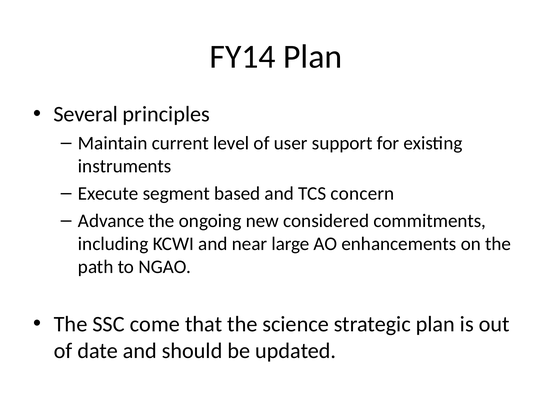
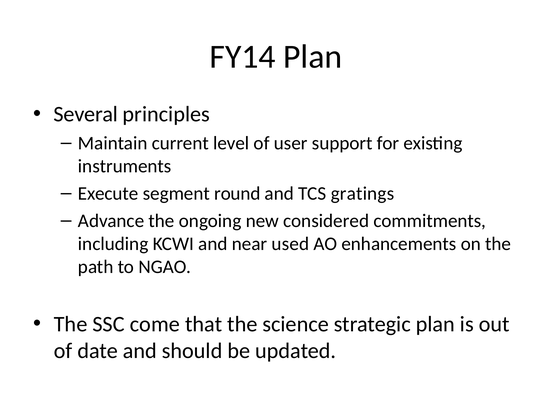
based: based -> round
concern: concern -> gratings
large: large -> used
